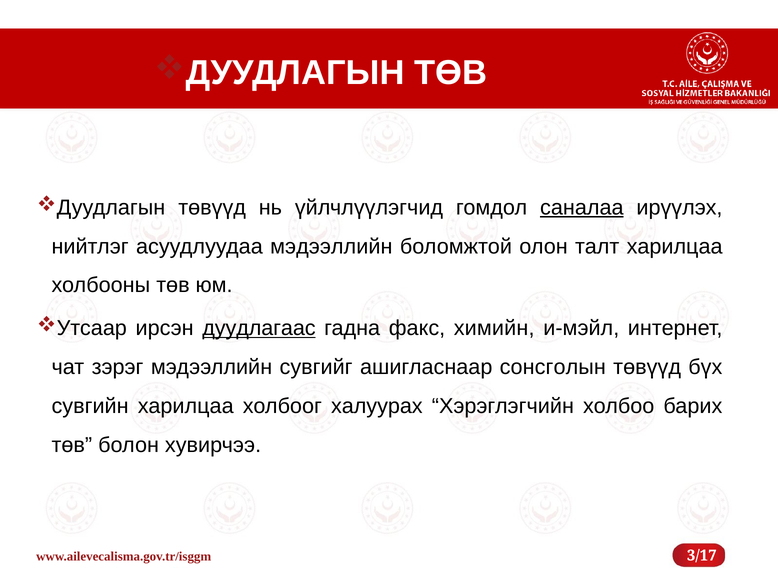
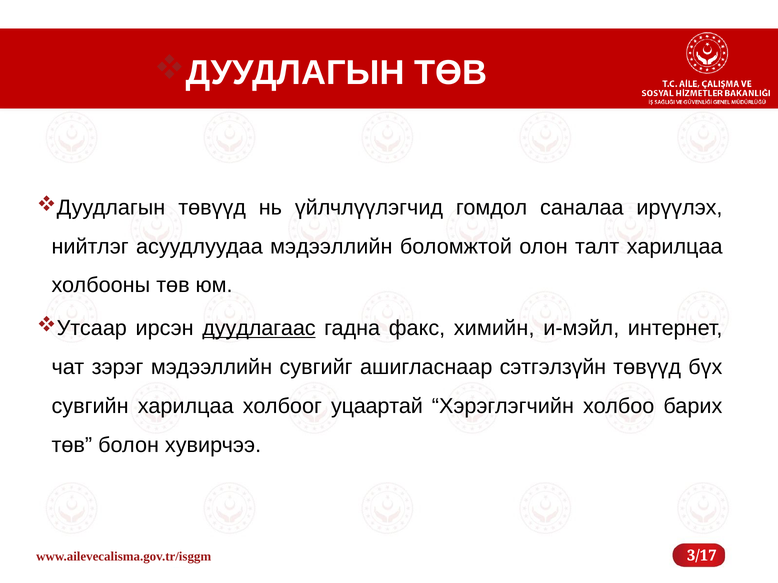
саналаа underline: present -> none
сонсголын: сонсголын -> сэтгэлзүйн
халуурах: халуурах -> уцаартай
